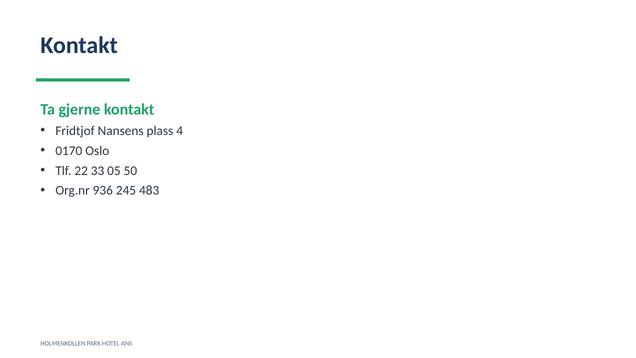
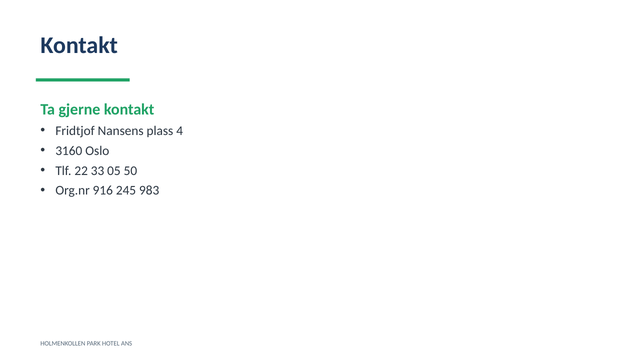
0170: 0170 -> 3160
936: 936 -> 916
483: 483 -> 983
